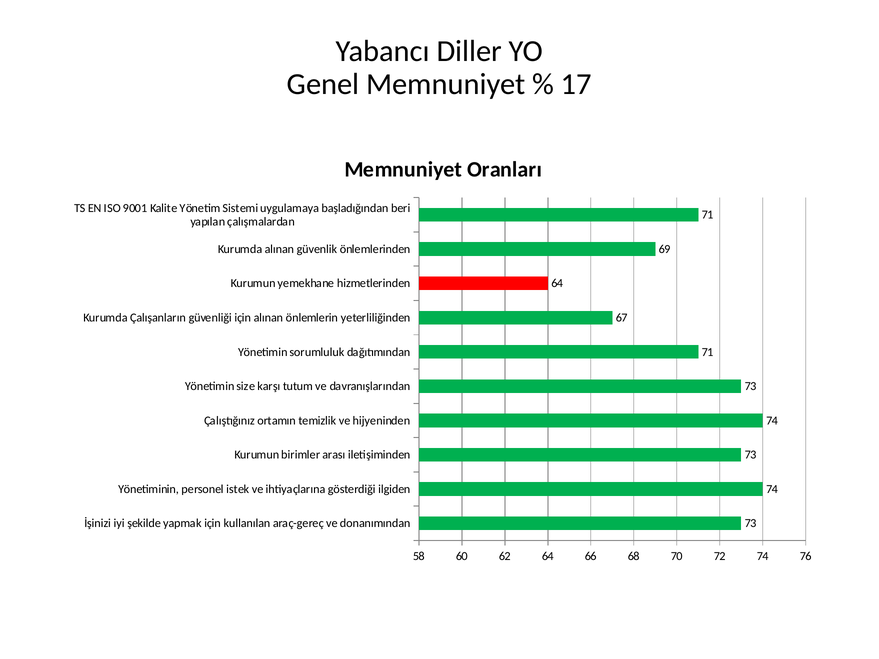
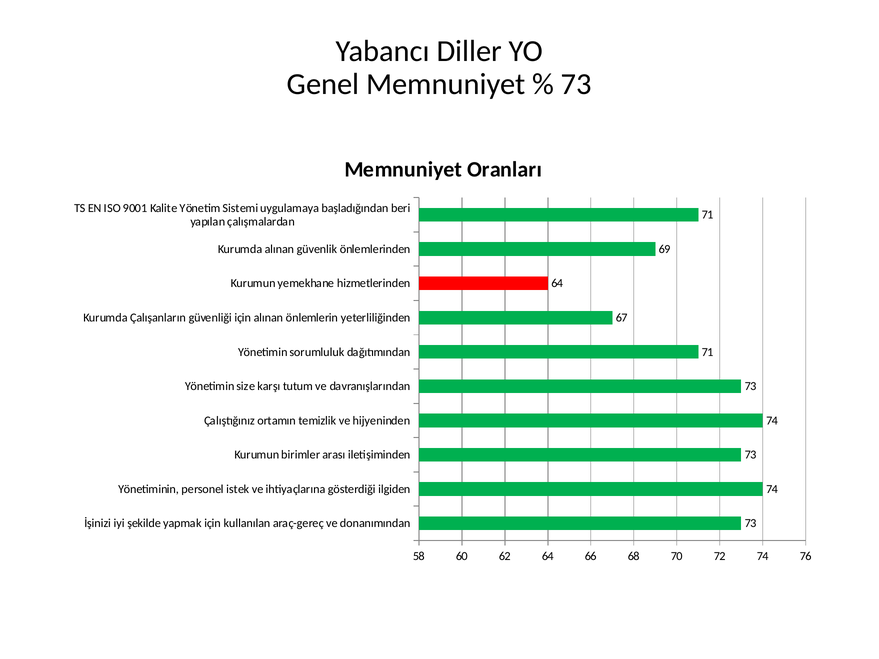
17 at (576, 84): 17 -> 73
